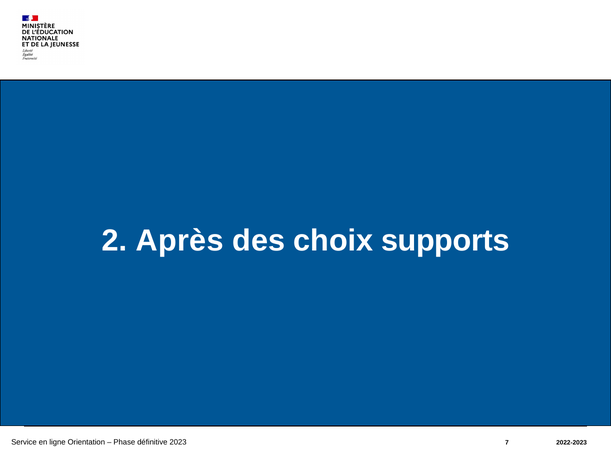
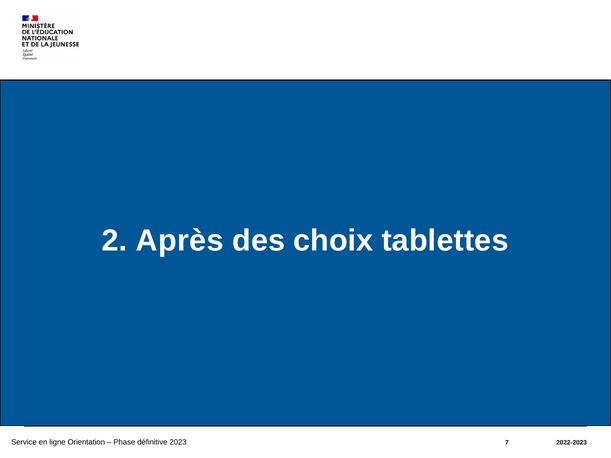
supports: supports -> tablettes
